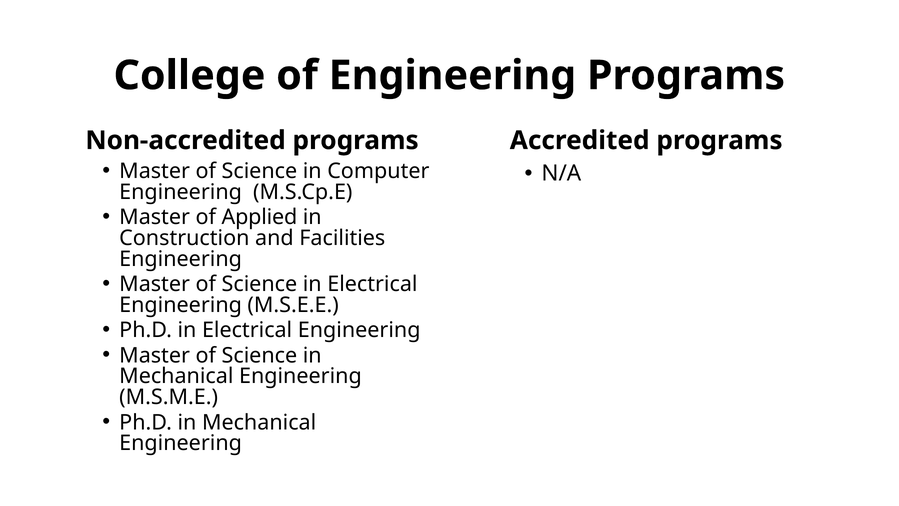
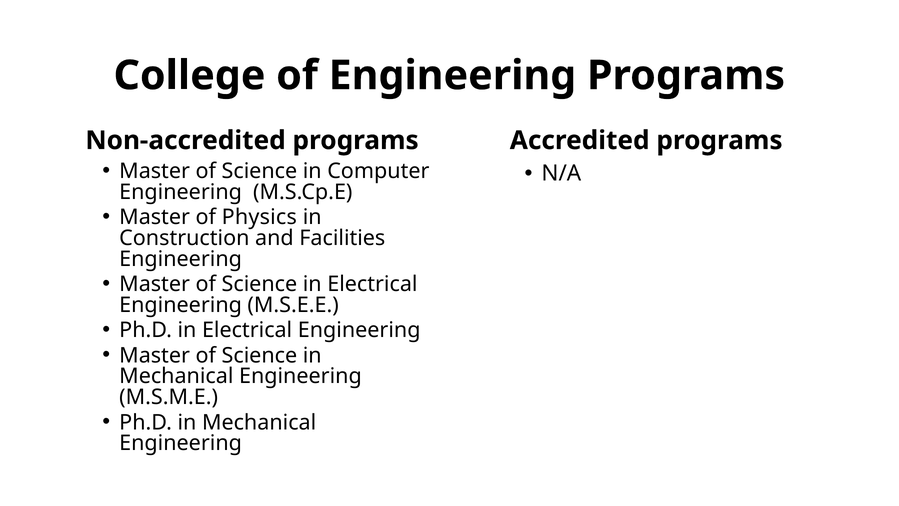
Applied: Applied -> Physics
